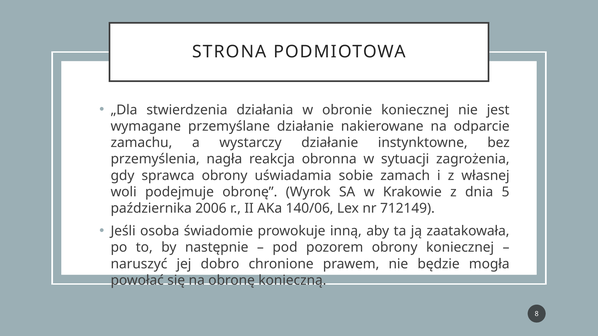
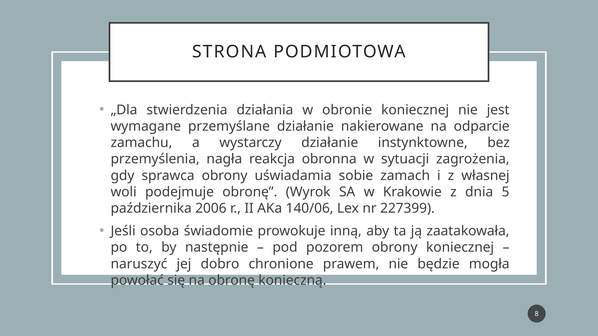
712149: 712149 -> 227399
